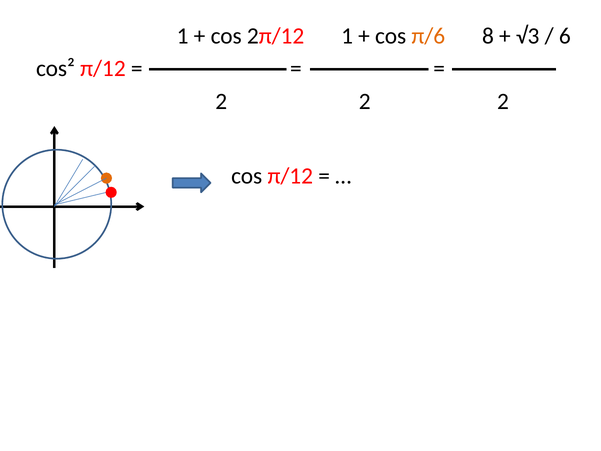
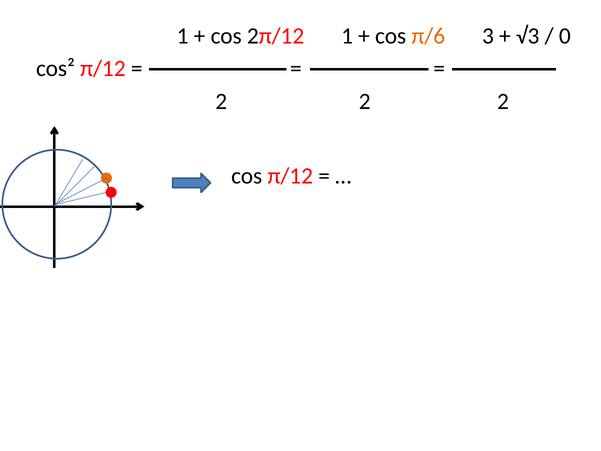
8: 8 -> 3
6 at (565, 36): 6 -> 0
